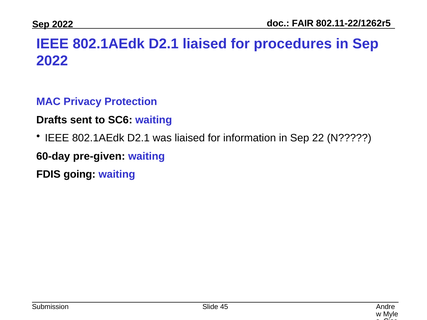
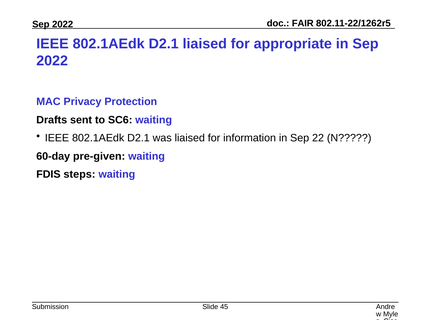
procedures: procedures -> appropriate
going: going -> steps
